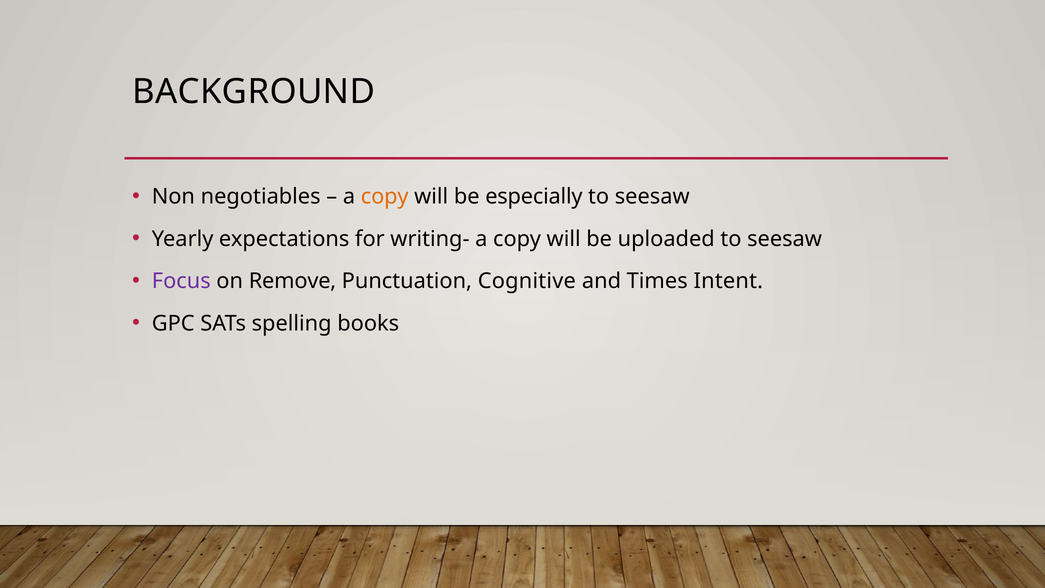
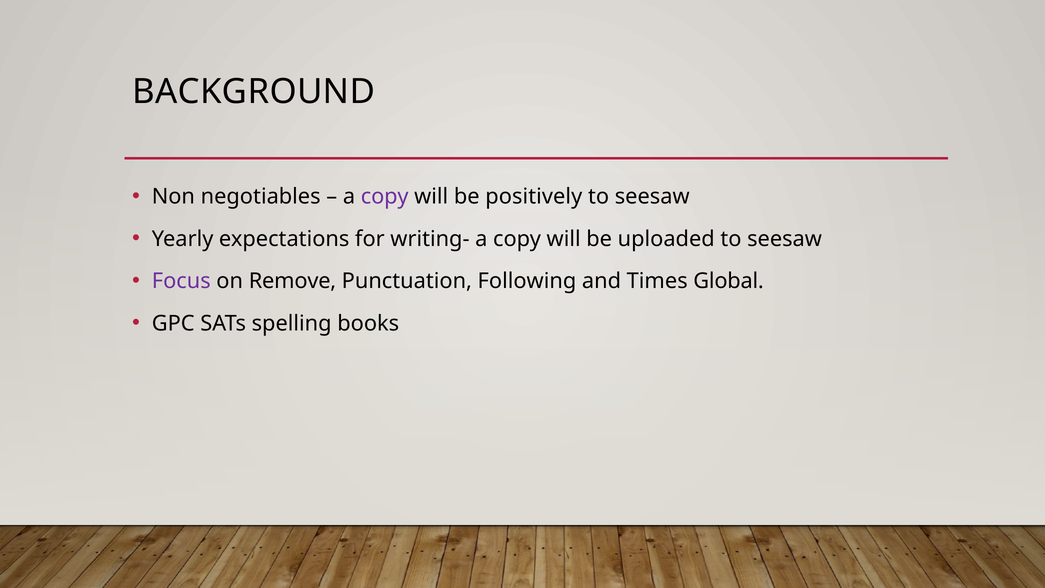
copy at (385, 196) colour: orange -> purple
especially: especially -> positively
Cognitive: Cognitive -> Following
Intent: Intent -> Global
